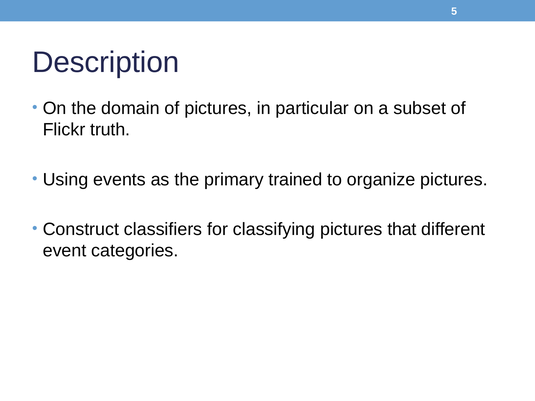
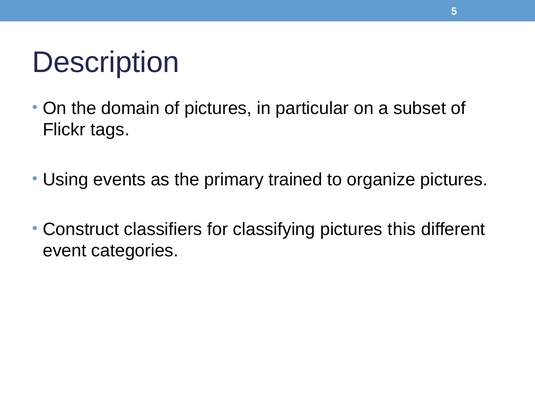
truth: truth -> tags
that: that -> this
